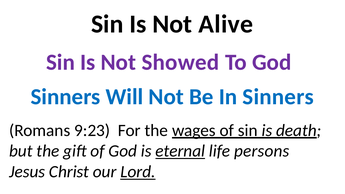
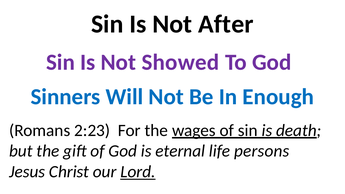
Alive: Alive -> After
In Sinners: Sinners -> Enough
9:23: 9:23 -> 2:23
eternal underline: present -> none
